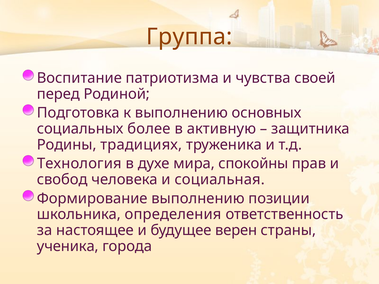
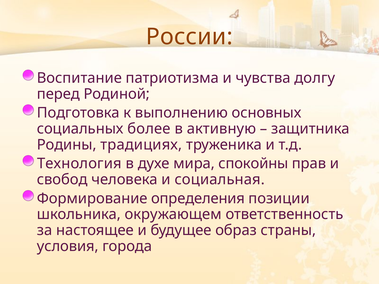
Группа: Группа -> России
своей: своей -> долгу
Формирование выполнению: выполнению -> определения
определения: определения -> окружающем
верен: верен -> образ
ученика: ученика -> условия
